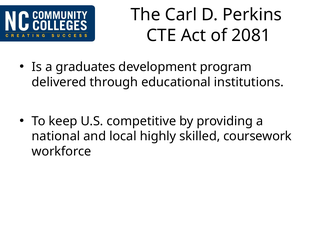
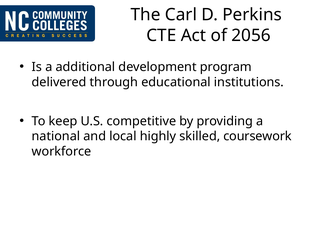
2081: 2081 -> 2056
graduates: graduates -> additional
